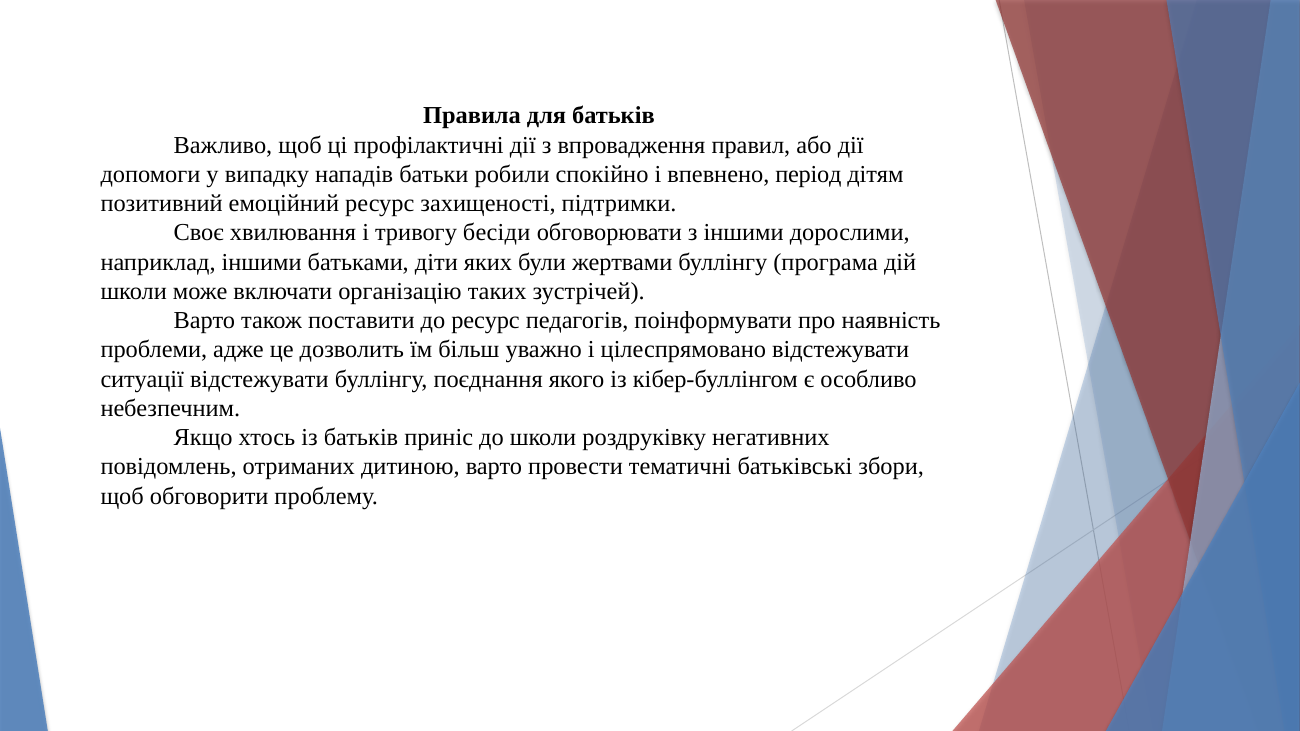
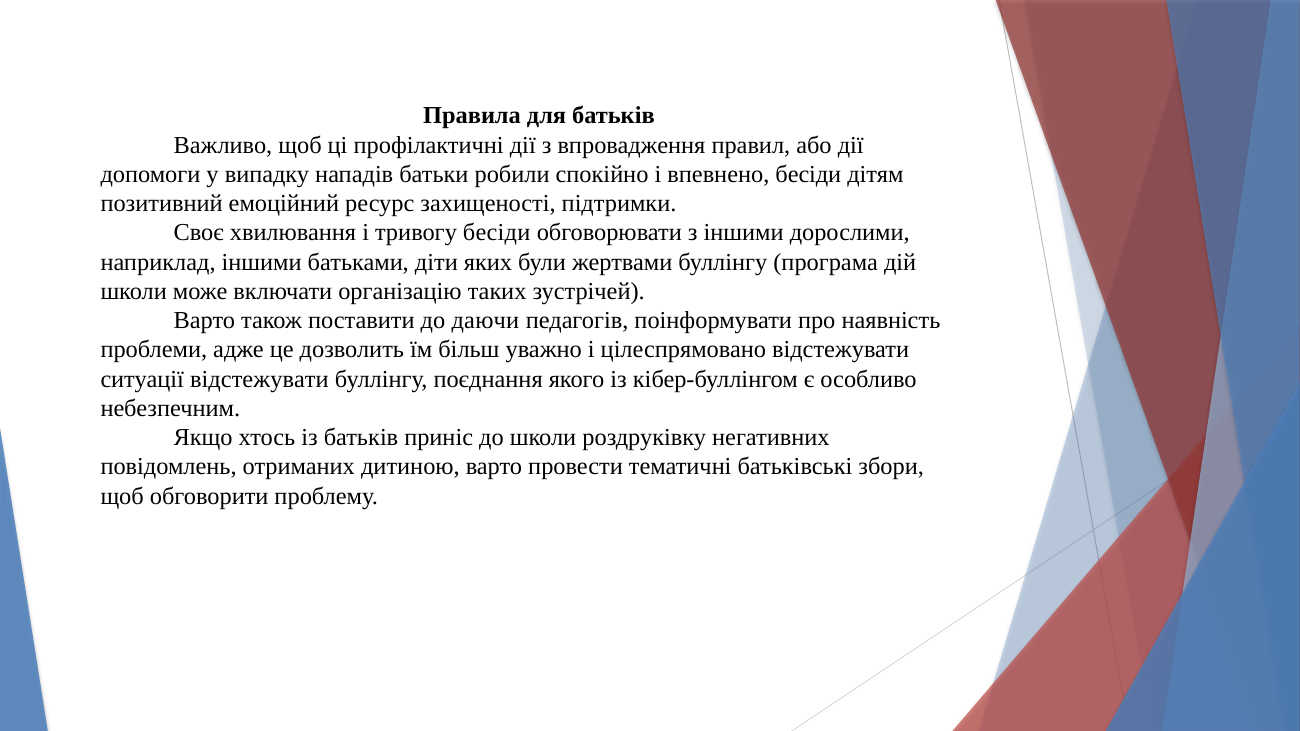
впевнено період: період -> бесіди
до ресурс: ресурс -> даючи
